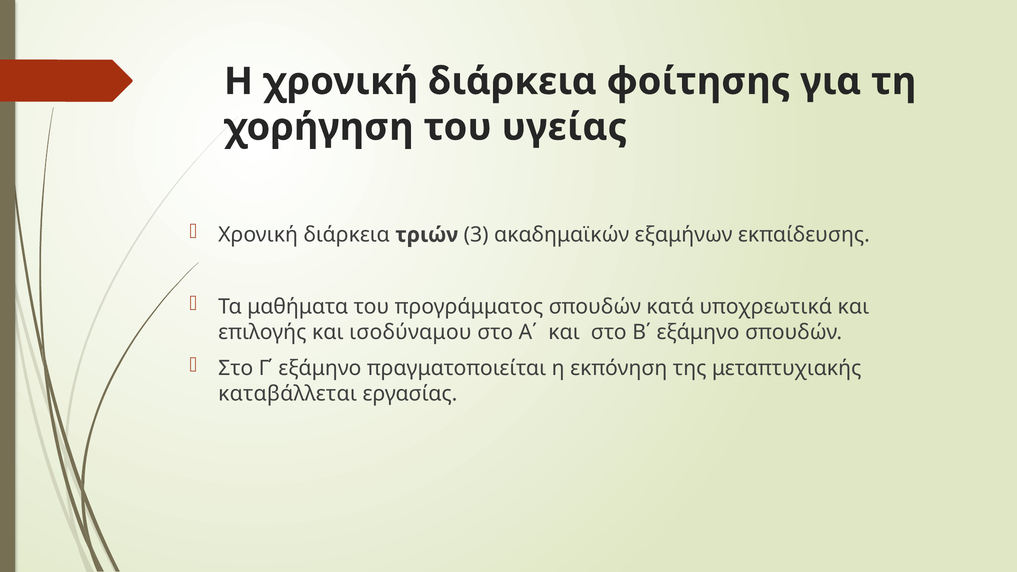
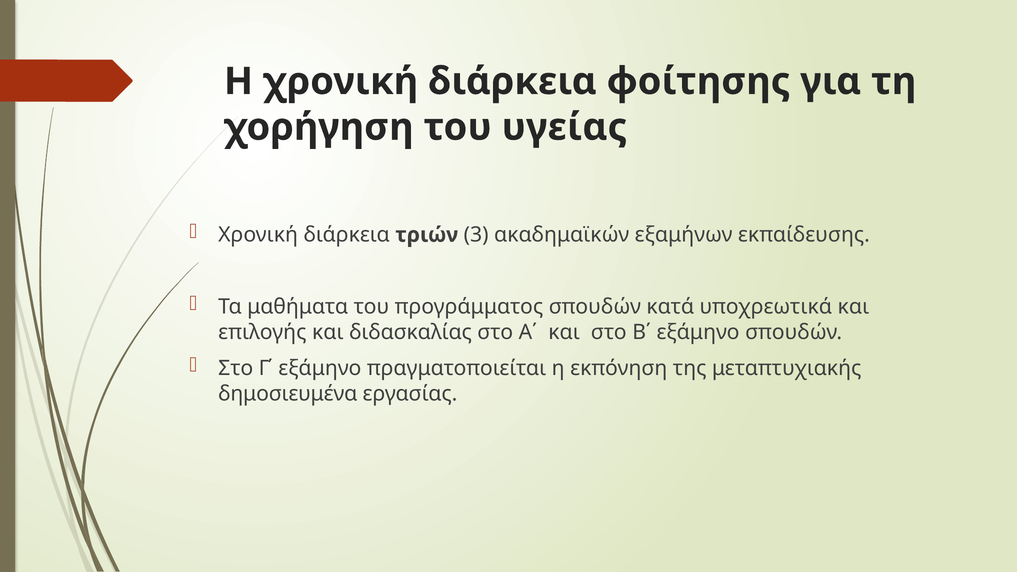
ισοδύναμου: ισοδύναμου -> διδασκαλίας
καταβάλλεται: καταβάλλεται -> δημοσιευμένα
